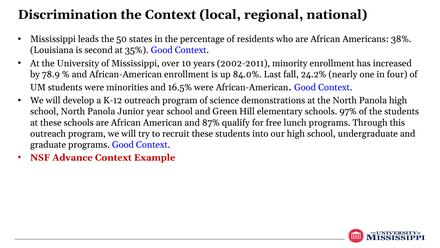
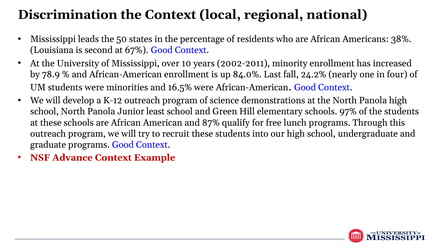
35%: 35% -> 67%
year: year -> least
